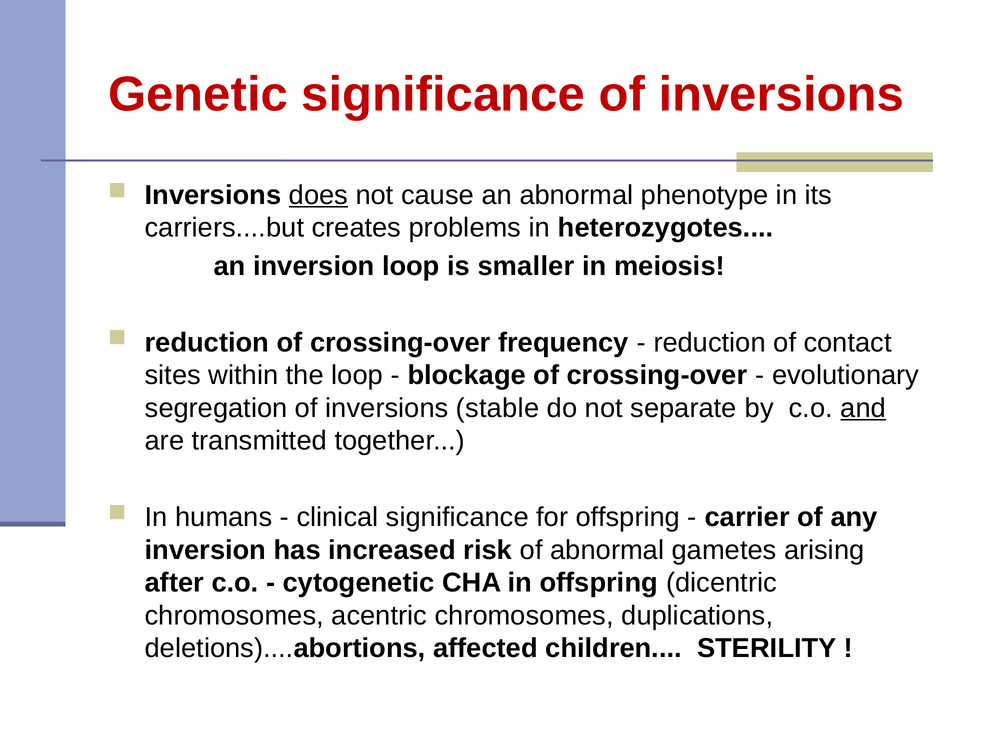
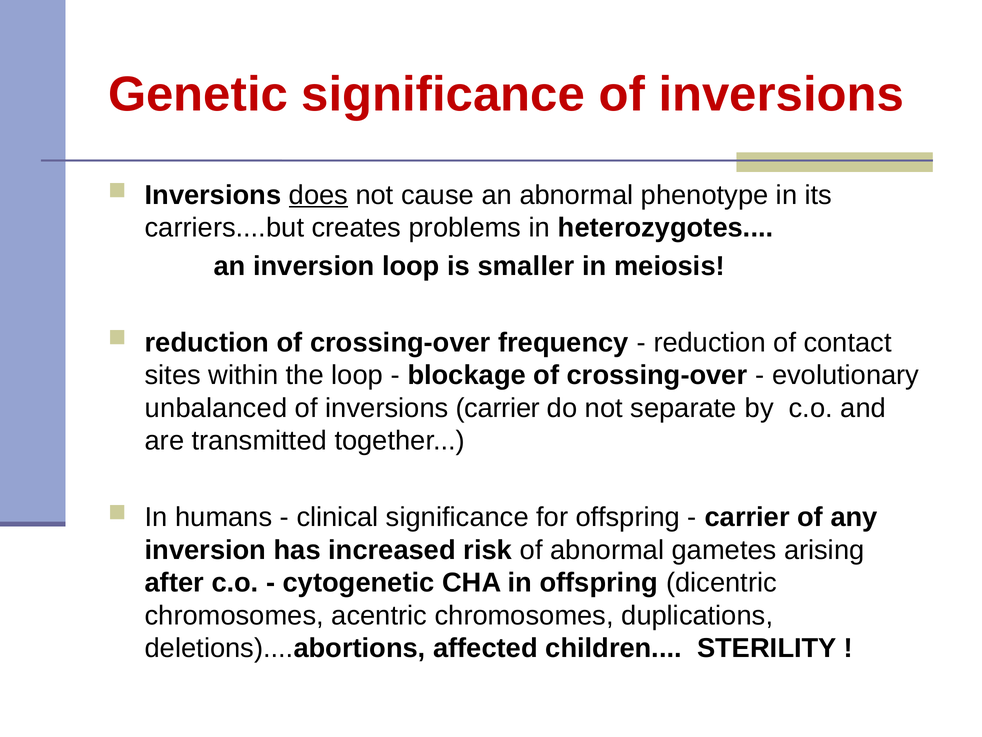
segregation: segregation -> unbalanced
inversions stable: stable -> carrier
and underline: present -> none
